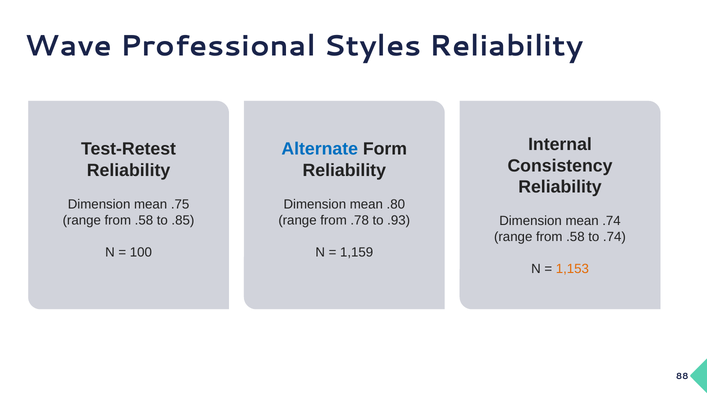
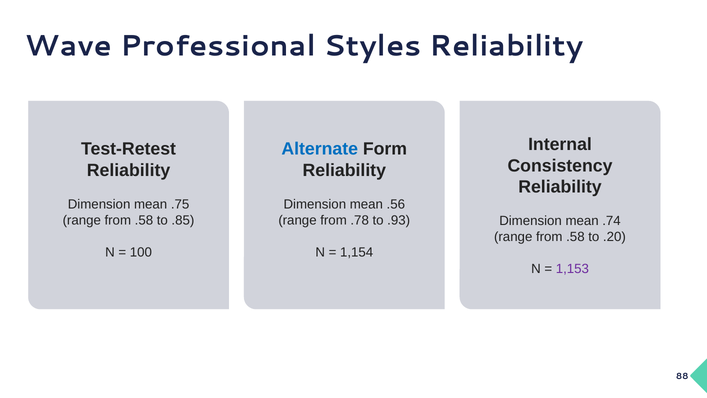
.80: .80 -> .56
to .74: .74 -> .20
1,159: 1,159 -> 1,154
1,153 colour: orange -> purple
